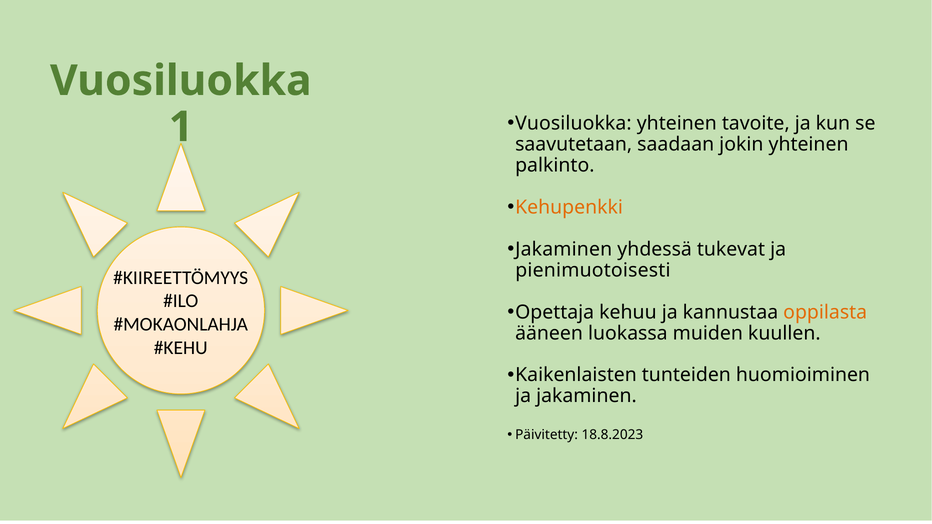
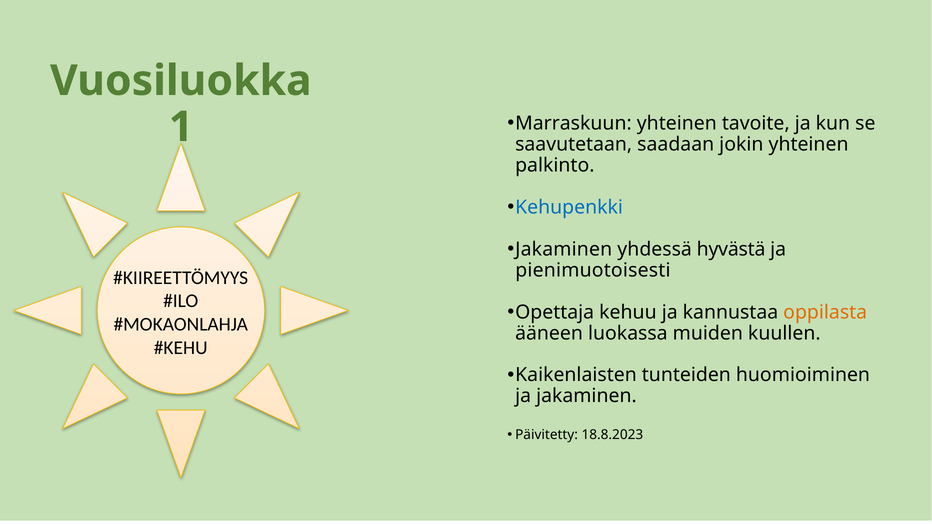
Vuosiluokka at (573, 123): Vuosiluokka -> Marraskuun
Kehupenkki colour: orange -> blue
tukevat: tukevat -> hyvästä
